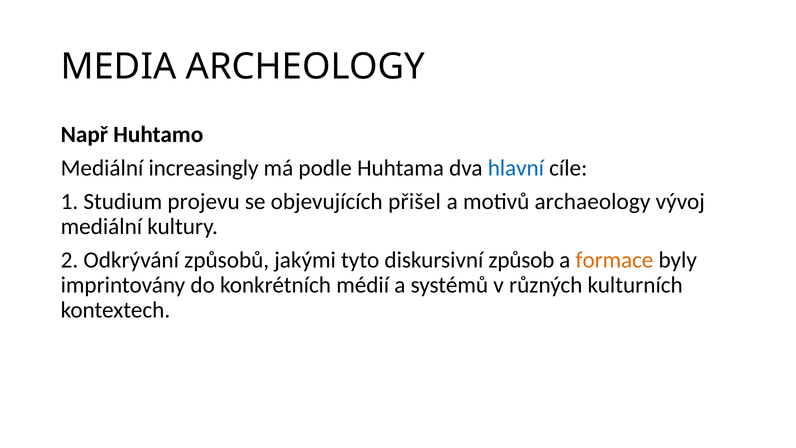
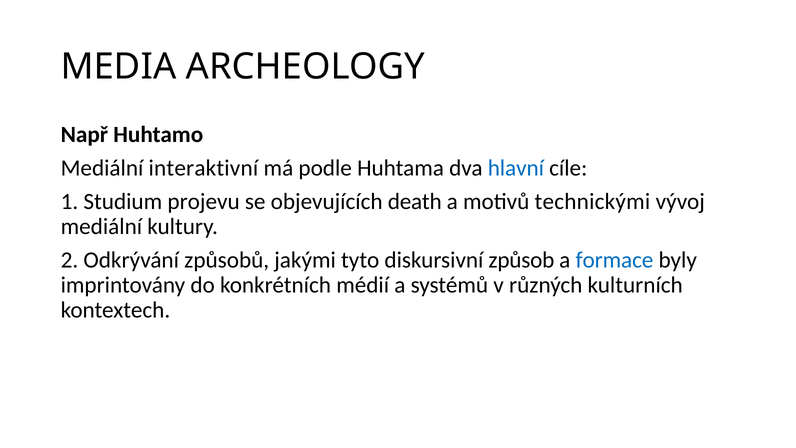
increasingly: increasingly -> interaktivní
přišel: přišel -> death
archaeology: archaeology -> technickými
formace colour: orange -> blue
